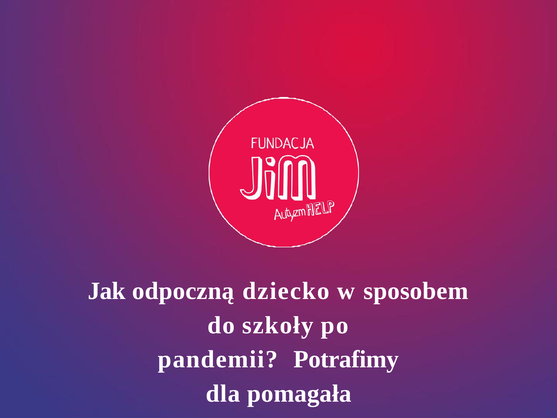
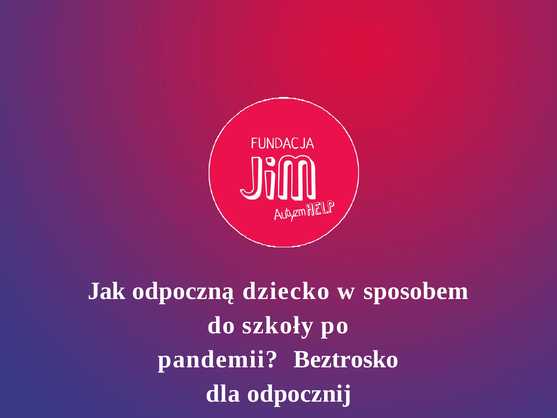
Potrafimy: Potrafimy -> Beztrosko
pomagała: pomagała -> odpocznij
